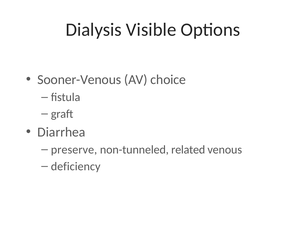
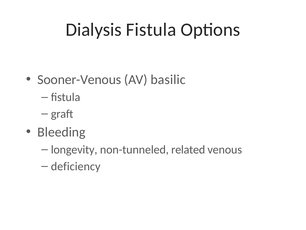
Dialysis Visible: Visible -> Fistula
choice: choice -> basilic
Diarrhea: Diarrhea -> Bleeding
preserve: preserve -> longevity
